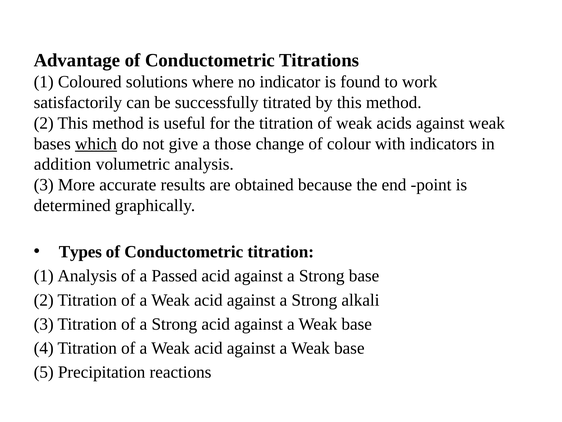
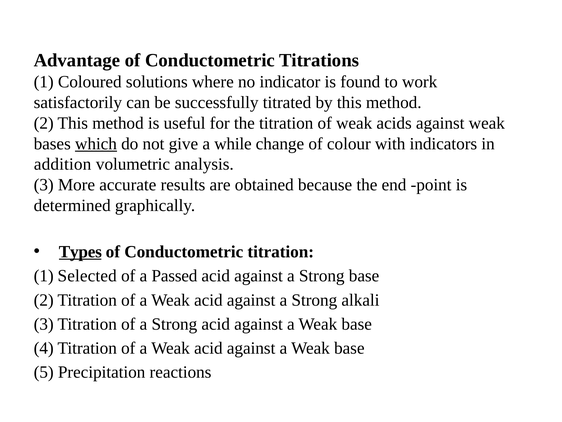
those: those -> while
Types underline: none -> present
1 Analysis: Analysis -> Selected
